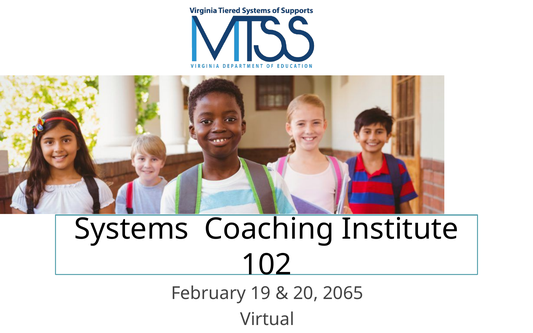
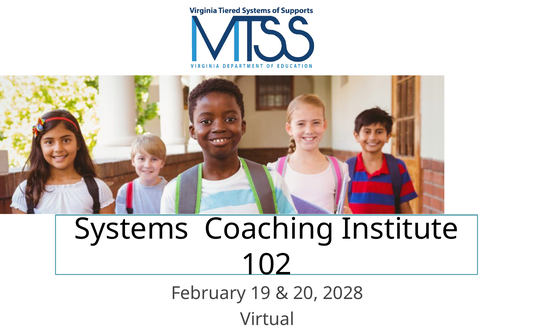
2065: 2065 -> 2028
